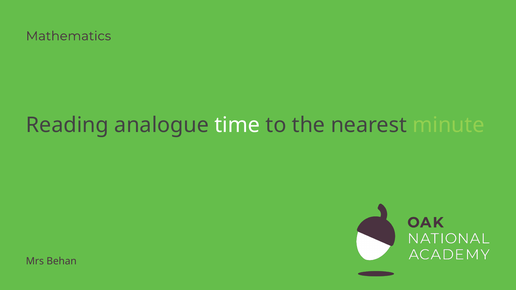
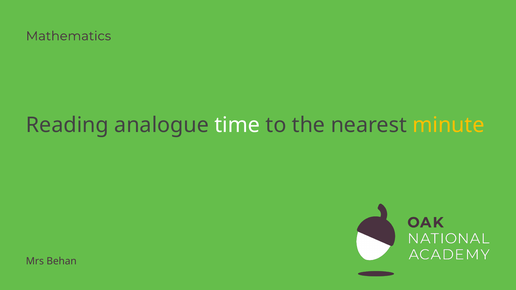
minute colour: light green -> yellow
